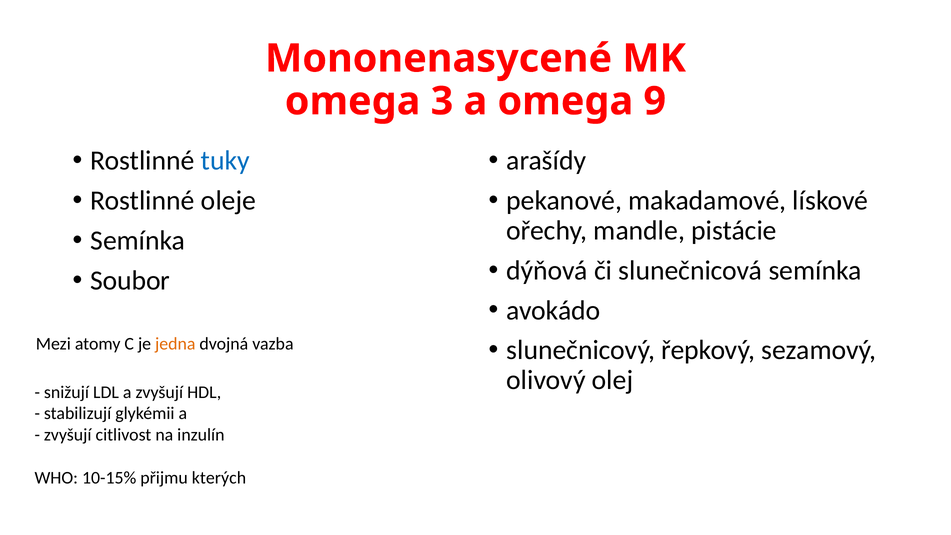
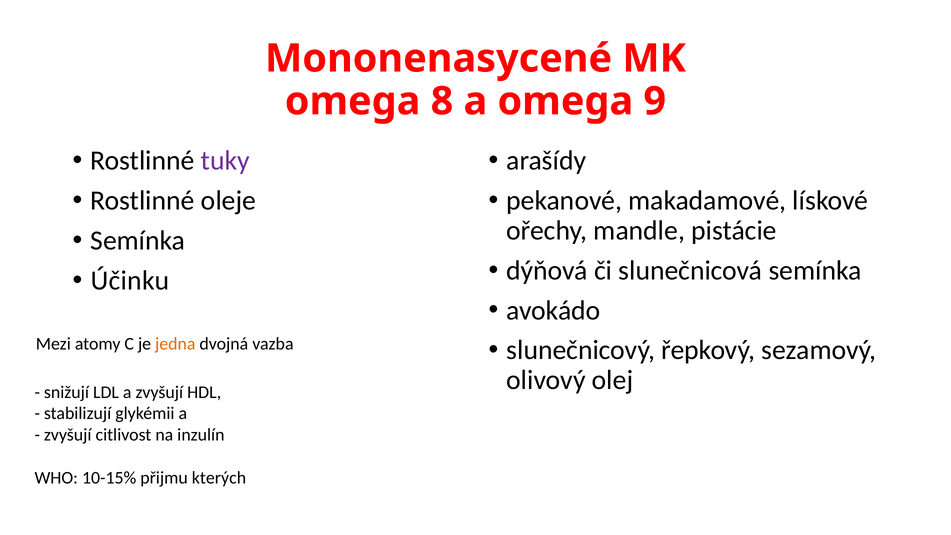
3: 3 -> 8
tuky colour: blue -> purple
Soubor: Soubor -> Účinku
